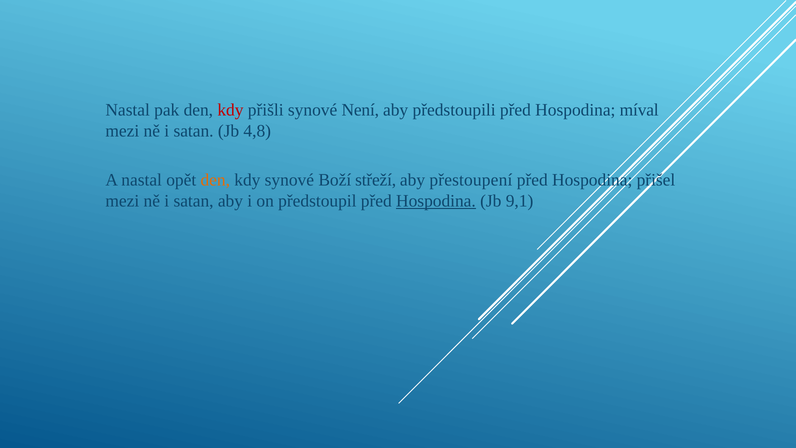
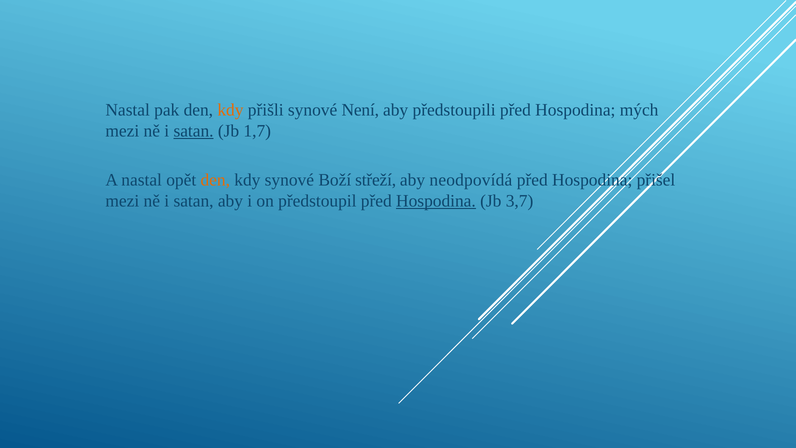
kdy at (230, 110) colour: red -> orange
míval: míval -> mých
satan at (194, 131) underline: none -> present
4,8: 4,8 -> 1,7
přestoupení: přestoupení -> neodpovídá
9,1: 9,1 -> 3,7
